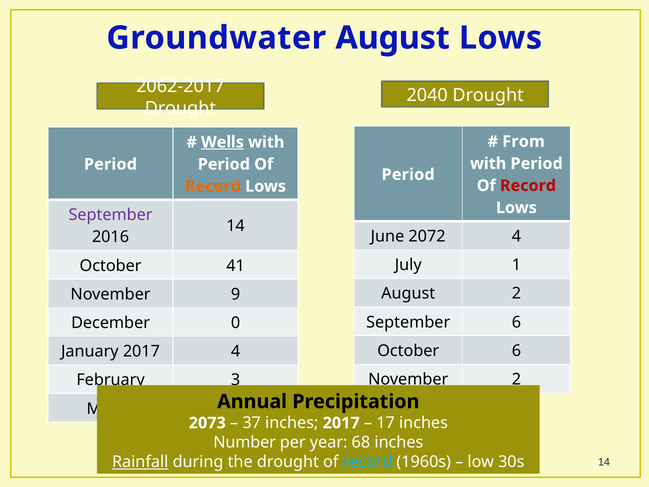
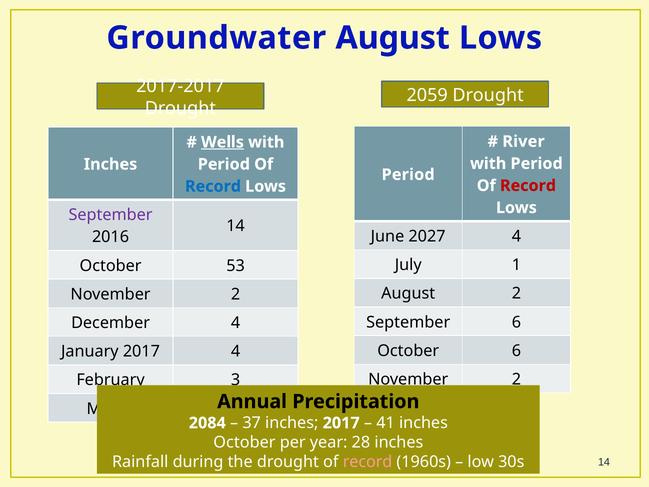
2062-2017: 2062-2017 -> 2017-2017
2040: 2040 -> 2059
From: From -> River
Period at (110, 164): Period -> Inches
Record at (213, 186) colour: orange -> blue
2072: 2072 -> 2027
41: 41 -> 53
9 at (236, 294): 9 -> 2
December 0: 0 -> 4
2073: 2073 -> 2084
17: 17 -> 41
Number at (245, 442): Number -> October
68: 68 -> 28
Rainfall underline: present -> none
record at (368, 462) colour: light blue -> pink
